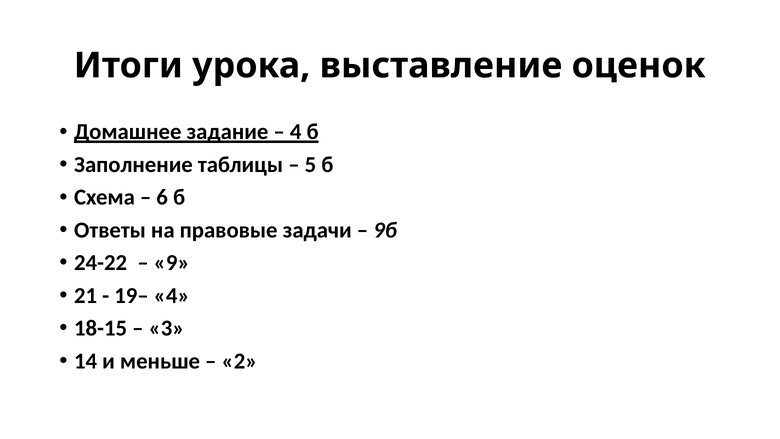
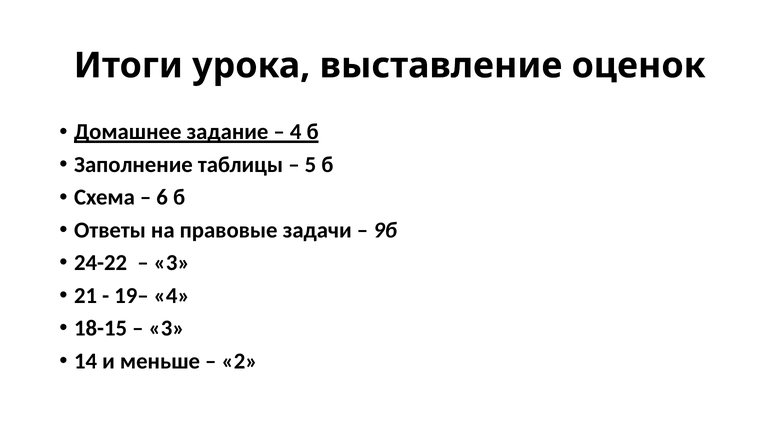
9 at (172, 263): 9 -> 3
